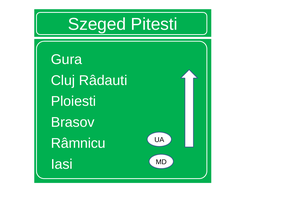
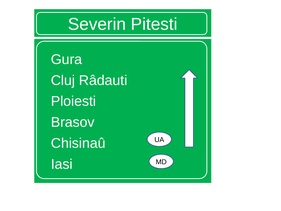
Szeged: Szeged -> Severin
Râmnicu: Râmnicu -> Chisinaû
